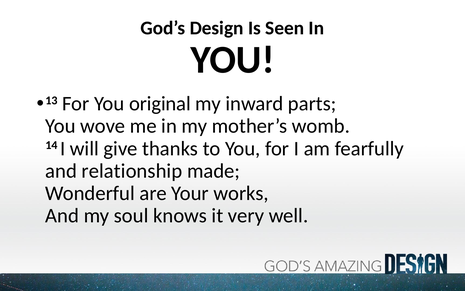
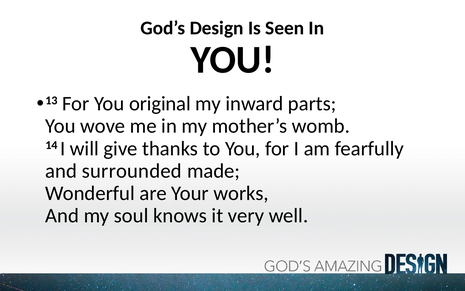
relationship: relationship -> surrounded
